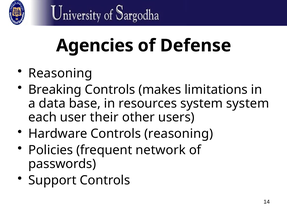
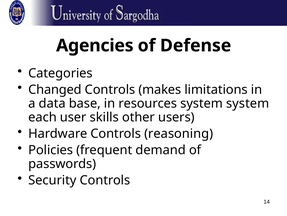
Reasoning at (60, 73): Reasoning -> Categories
Breaking: Breaking -> Changed
their: their -> skills
network: network -> demand
Support: Support -> Security
